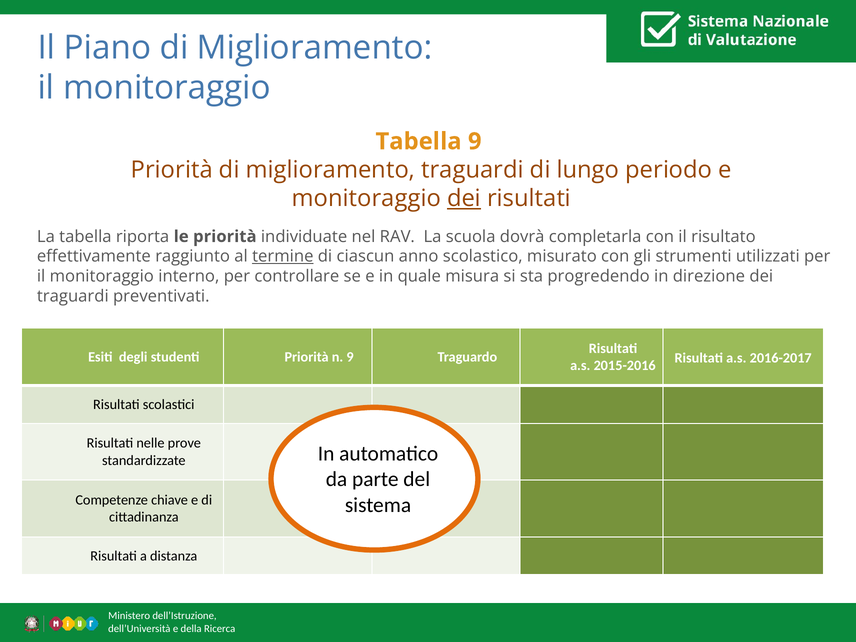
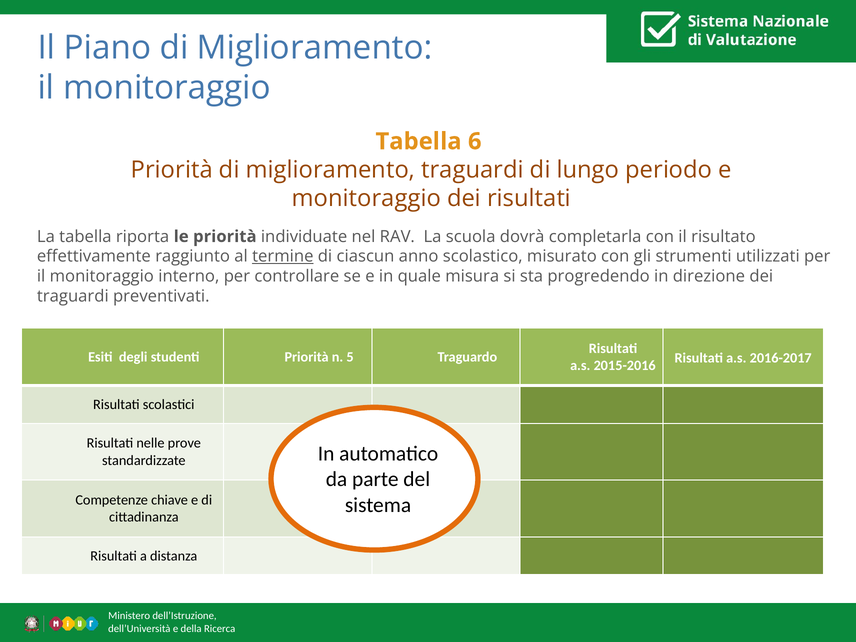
Tabella 9: 9 -> 6
dei at (464, 198) underline: present -> none
n 9: 9 -> 5
